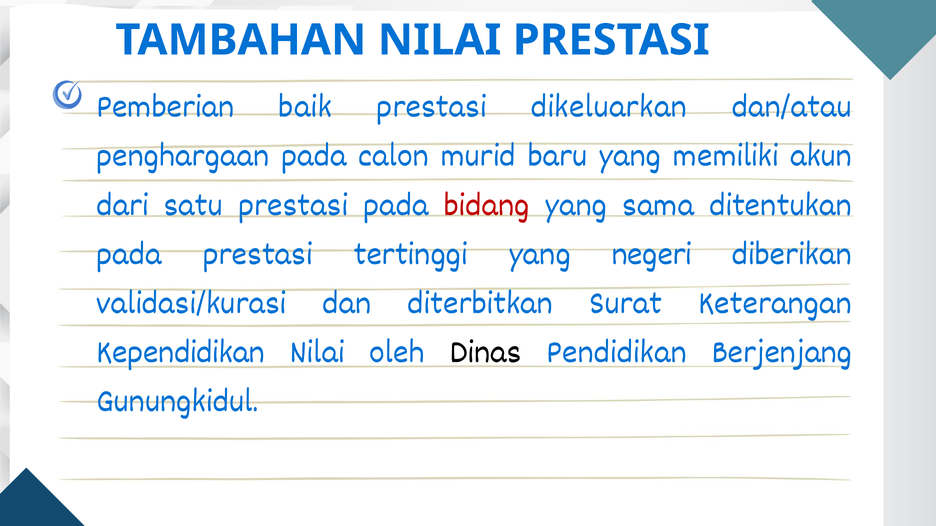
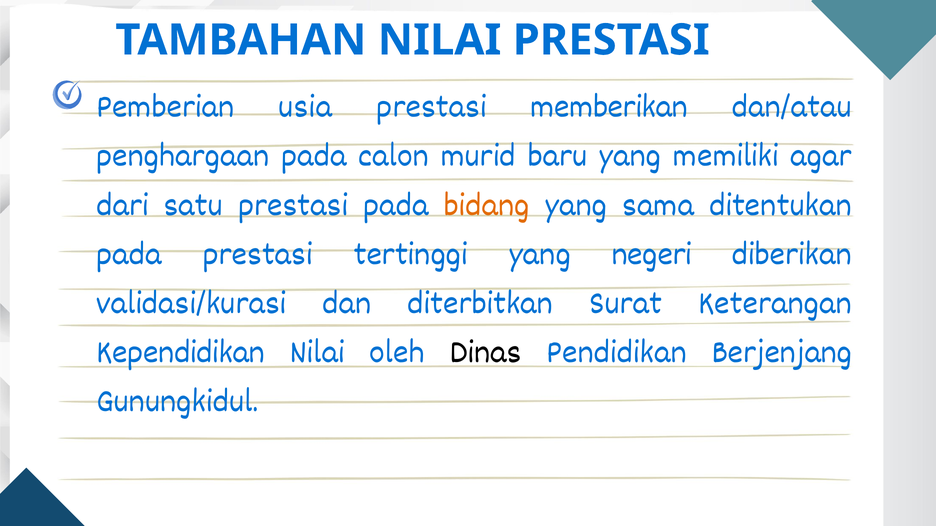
baik: baik -> usia
dikeluarkan: dikeluarkan -> memberikan
akun: akun -> agar
bidang colour: red -> orange
